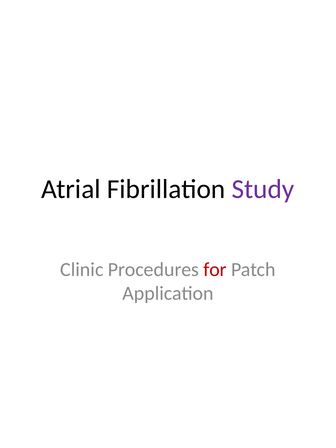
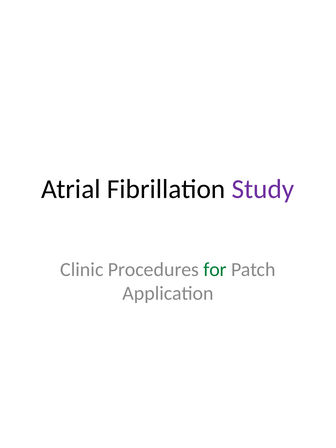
for colour: red -> green
